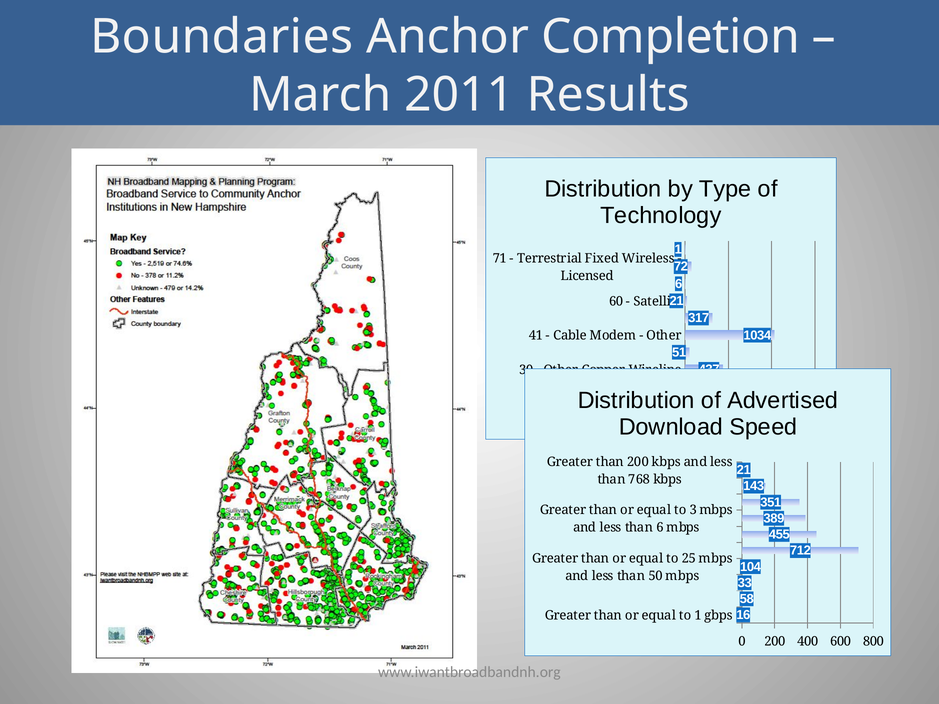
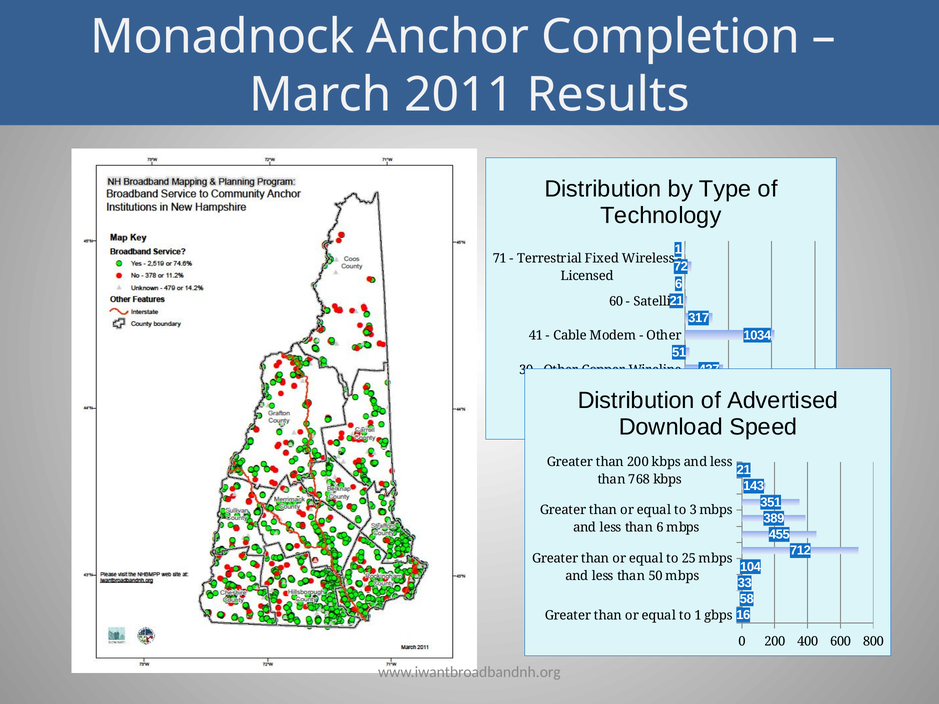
Boundaries: Boundaries -> Monadnock
